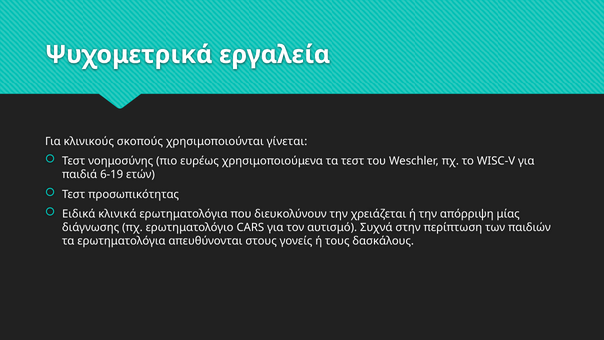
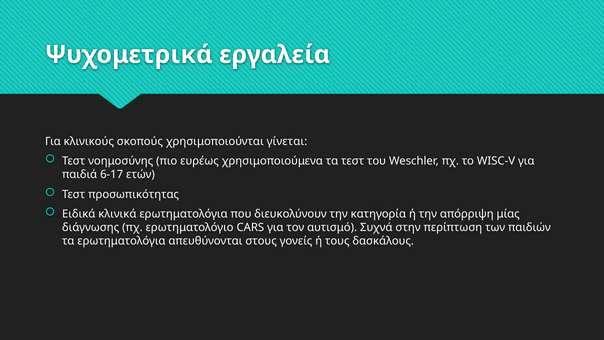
6-19: 6-19 -> 6-17
χρειάζεται: χρειάζεται -> κατηγορία
